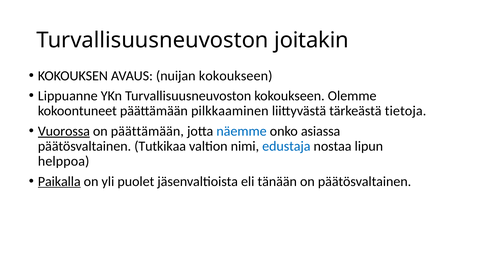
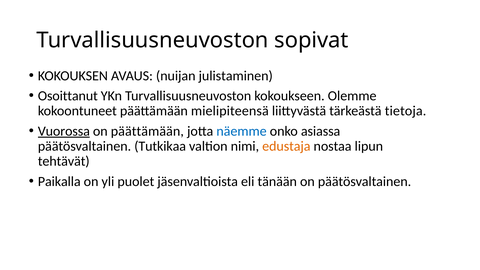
joitakin: joitakin -> sopivat
nuijan kokoukseen: kokoukseen -> julistaminen
Lippuanne: Lippuanne -> Osoittanut
pilkkaaminen: pilkkaaminen -> mielipiteensä
edustaja colour: blue -> orange
helppoa: helppoa -> tehtävät
Paikalla underline: present -> none
